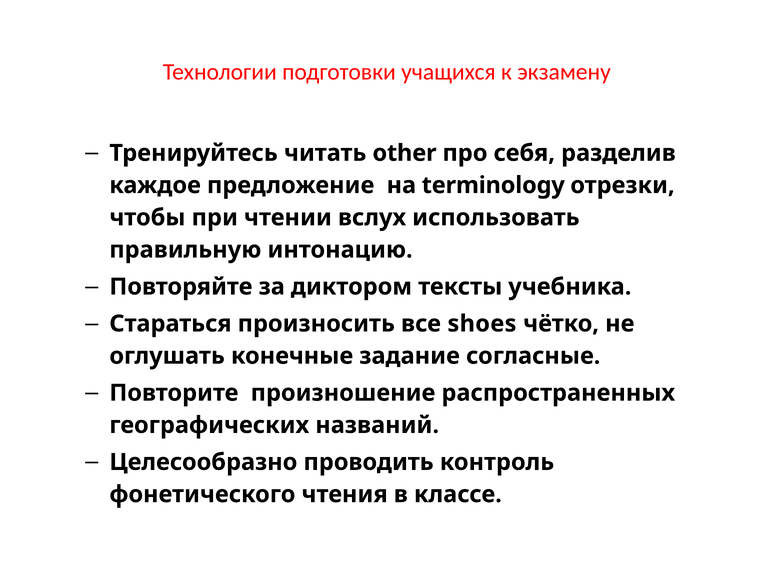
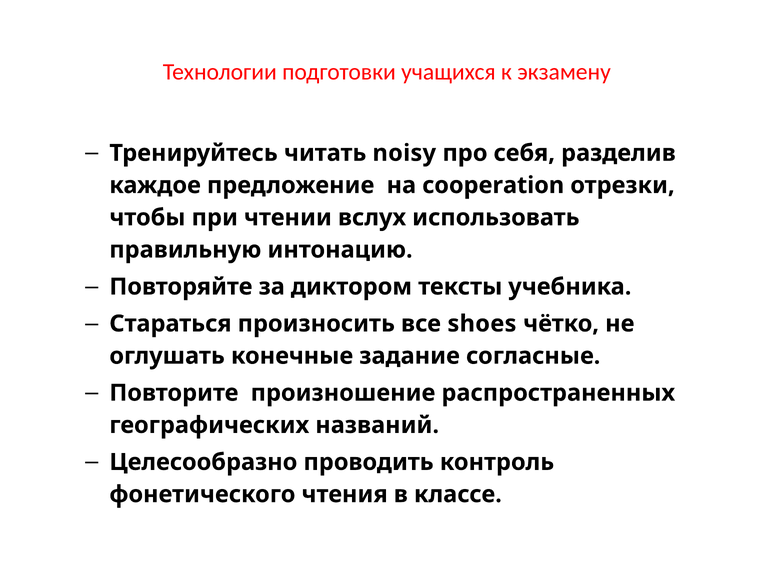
other: other -> noisy
terminology: terminology -> cooperation
